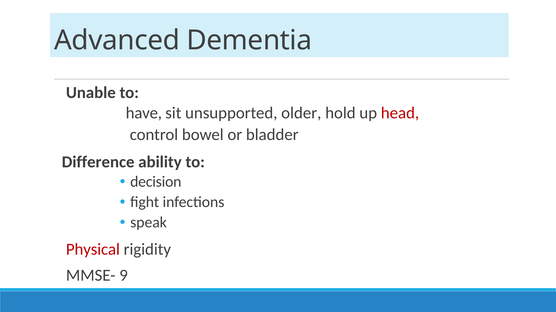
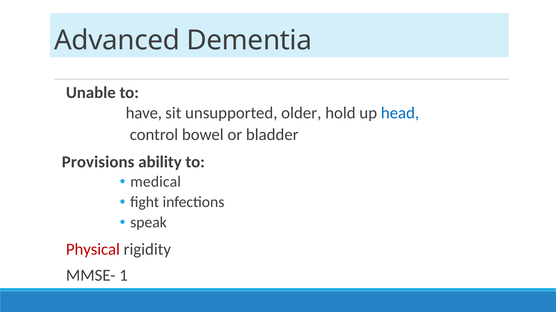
head colour: red -> blue
Difference: Difference -> Provisions
decision: decision -> medical
9: 9 -> 1
